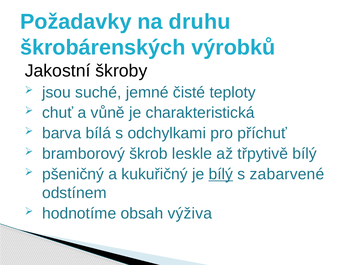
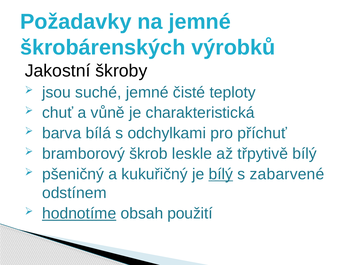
na druhu: druhu -> jemné
hodnotíme underline: none -> present
výživa: výživa -> použití
